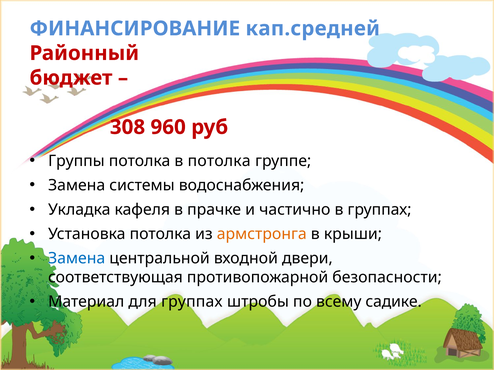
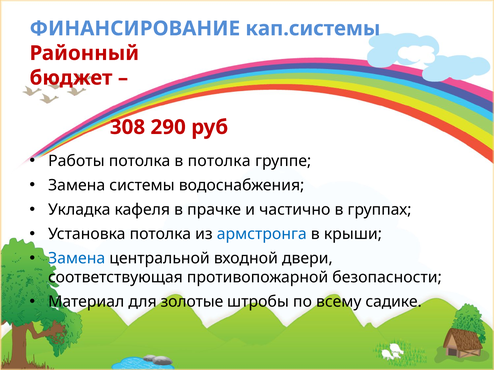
кап.средней: кап.средней -> кап.системы
960: 960 -> 290
Группы: Группы -> Работы
армстронга colour: orange -> blue
для группах: группах -> золотые
